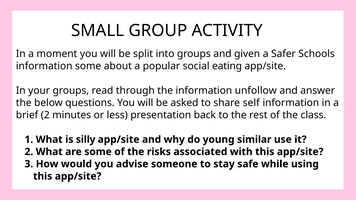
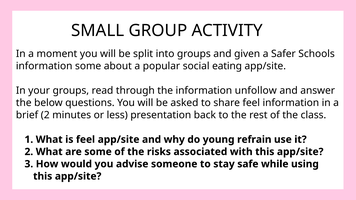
share self: self -> feel
is silly: silly -> feel
similar: similar -> refrain
